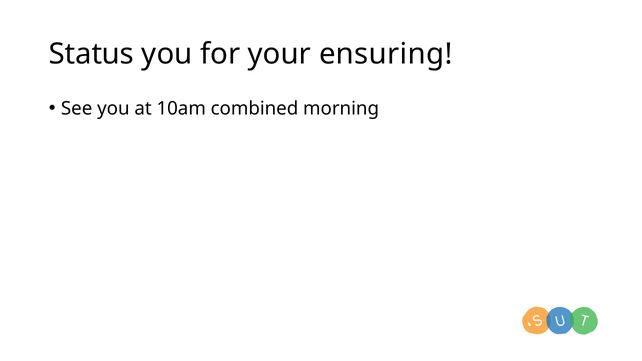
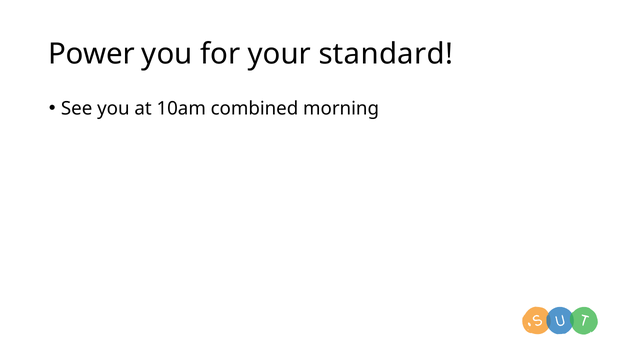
Status: Status -> Power
ensuring: ensuring -> standard
